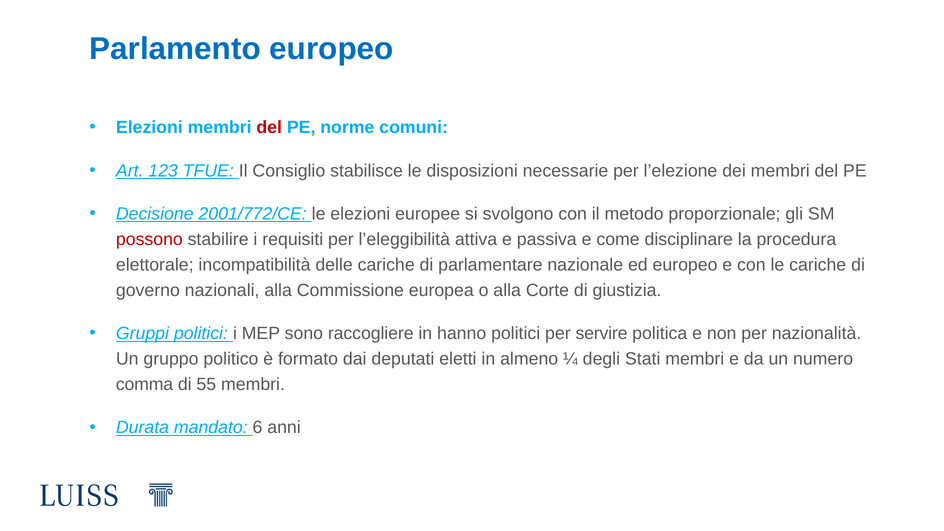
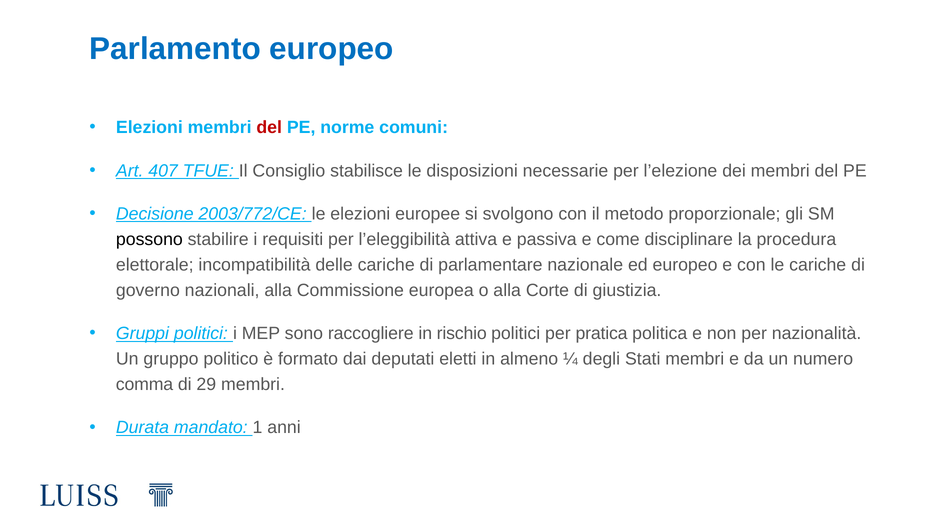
123: 123 -> 407
2001/772/CE: 2001/772/CE -> 2003/772/CE
possono colour: red -> black
hanno: hanno -> rischio
servire: servire -> pratica
55: 55 -> 29
6: 6 -> 1
